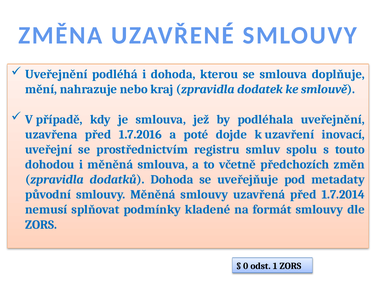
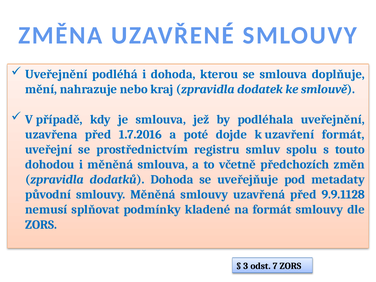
uzavření inovací: inovací -> formát
1.7.2014: 1.7.2014 -> 9.9.1128
0: 0 -> 3
1: 1 -> 7
